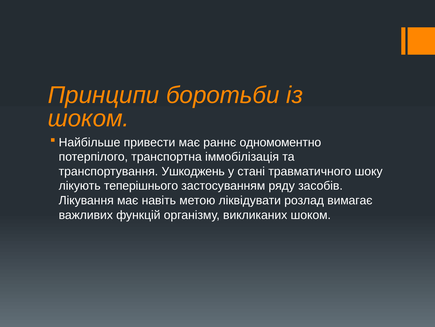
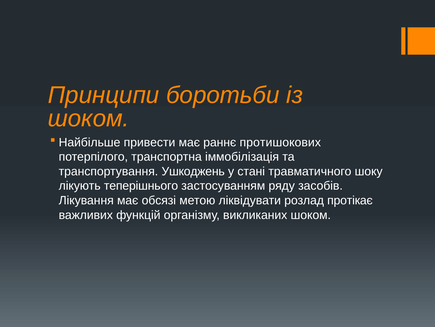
одномоментно: одномоментно -> протишокових
навіть: навіть -> обсязі
вимагає: вимагає -> протікає
